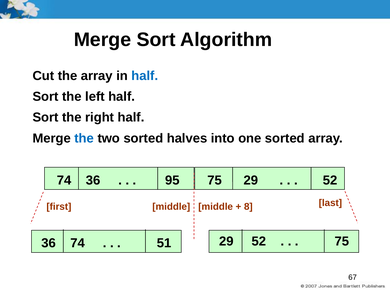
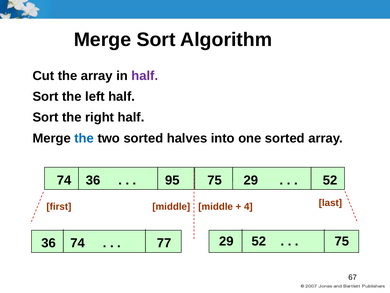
half at (145, 76) colour: blue -> purple
8: 8 -> 4
51: 51 -> 77
